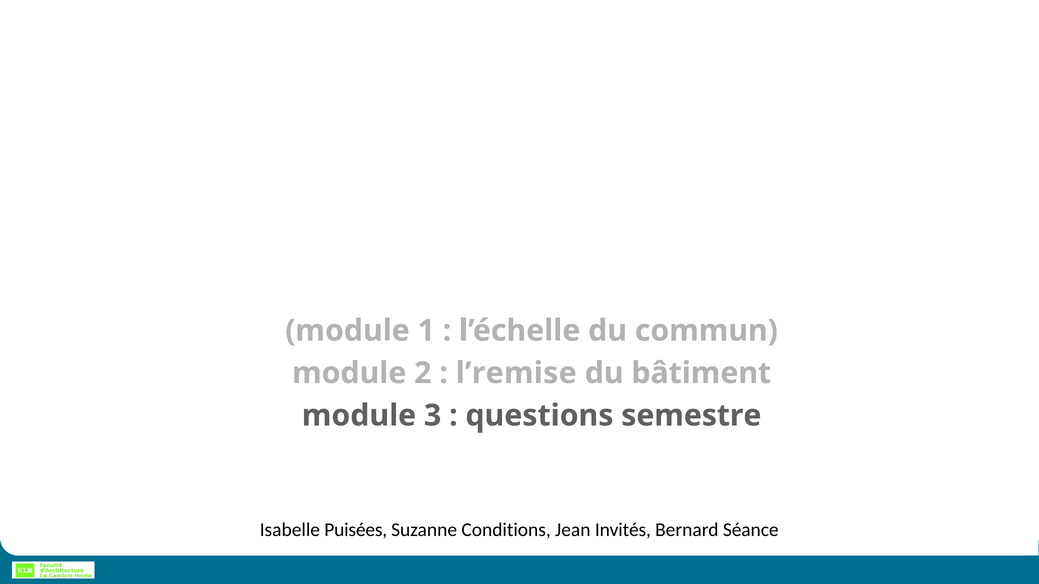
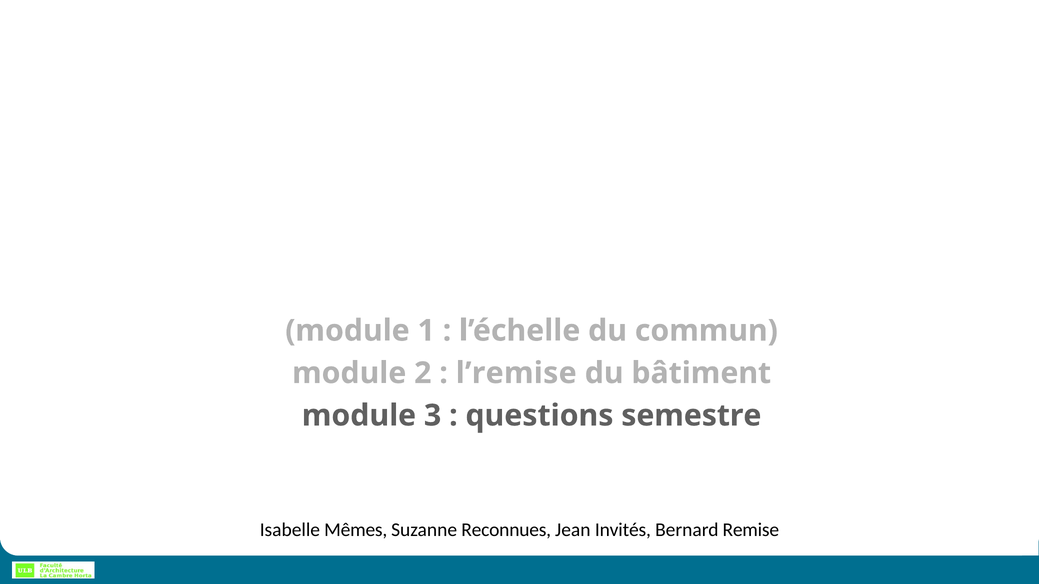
Puisées: Puisées -> Mêmes
Conditions: Conditions -> Reconnues
Séance: Séance -> Remise
